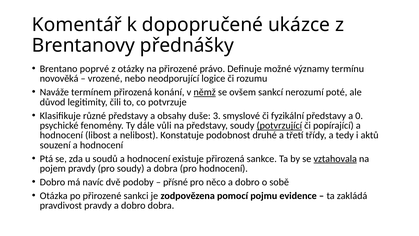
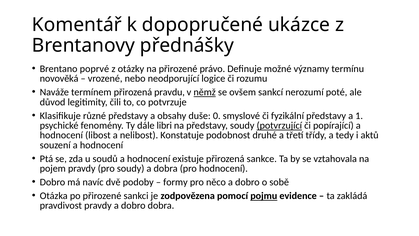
konání: konání -> pravdu
3: 3 -> 0
0: 0 -> 1
vůli: vůli -> libri
vztahovala underline: present -> none
přísné: přísné -> formy
pojmu underline: none -> present
